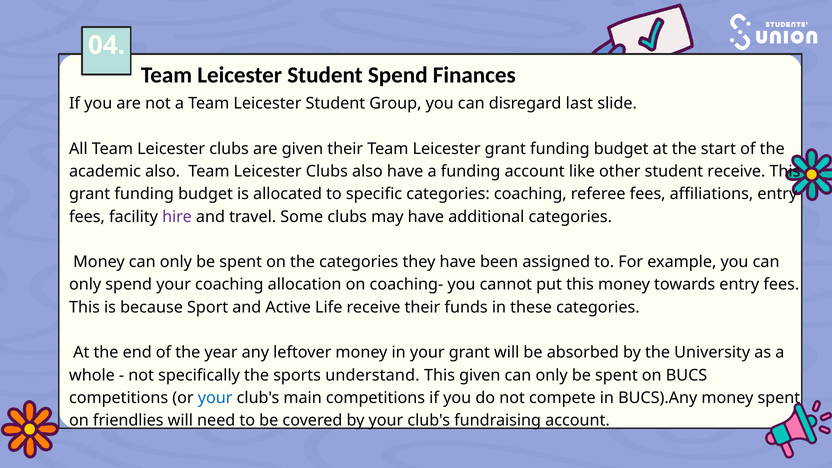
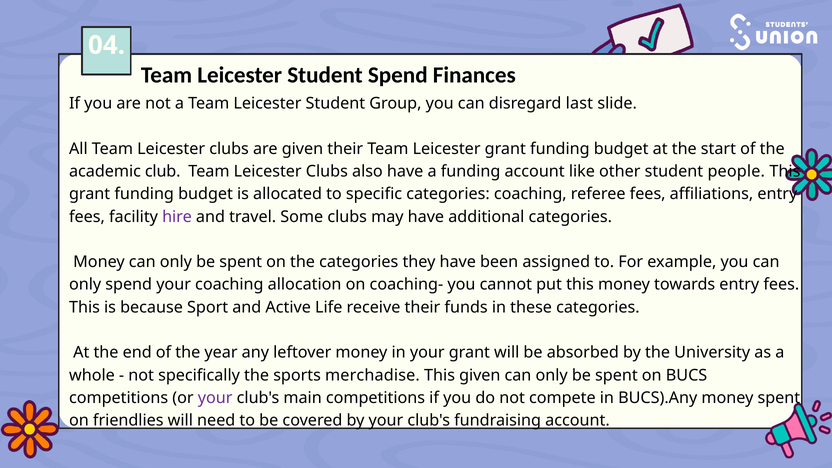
academic also: also -> club
student receive: receive -> people
understand: understand -> merchadise
your at (215, 398) colour: blue -> purple
